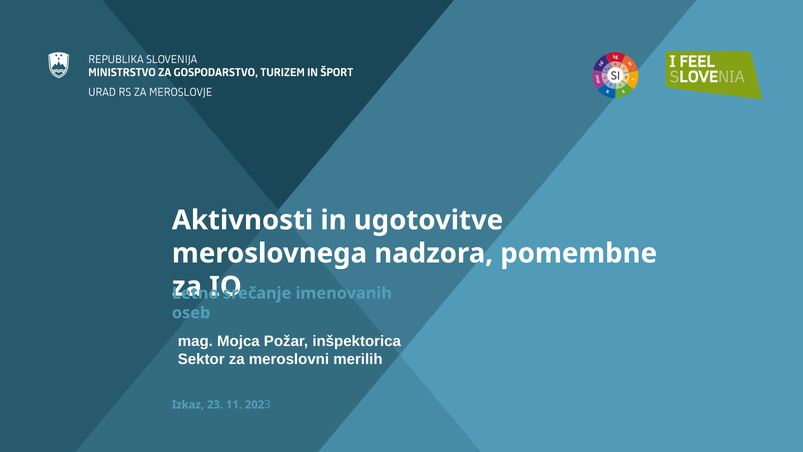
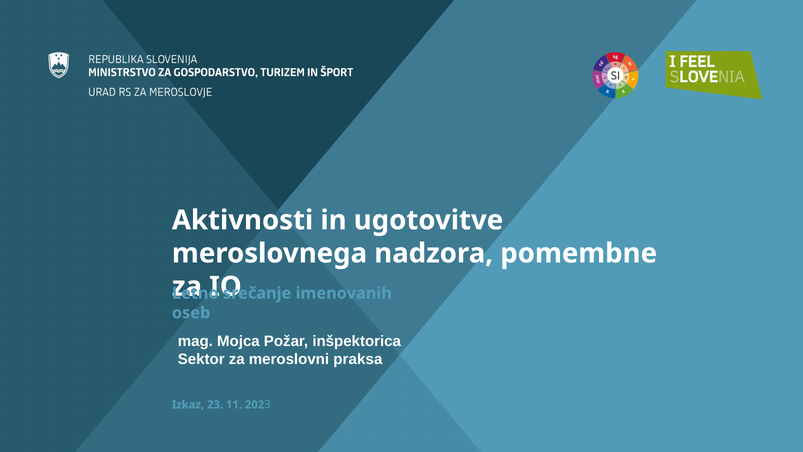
merilih: merilih -> praksa
